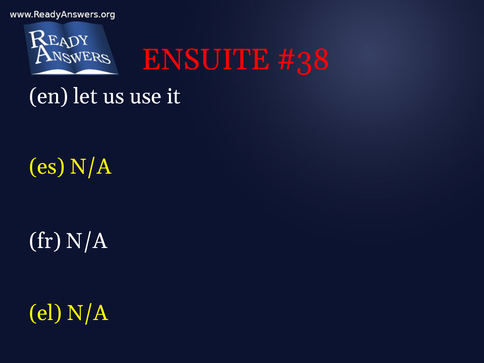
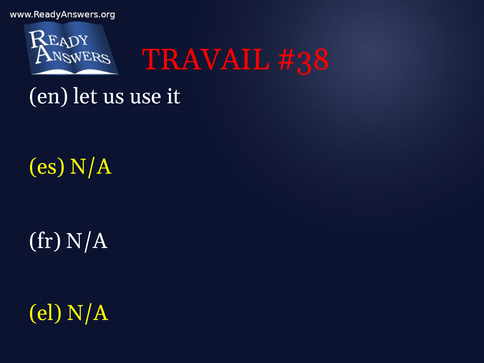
ENSUITE: ENSUITE -> TRAVAIL
